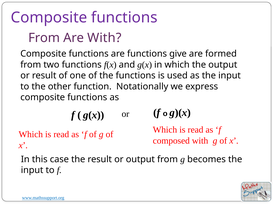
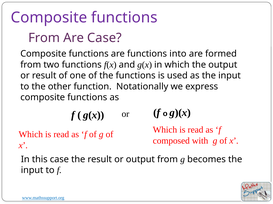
Are With: With -> Case
give: give -> into
